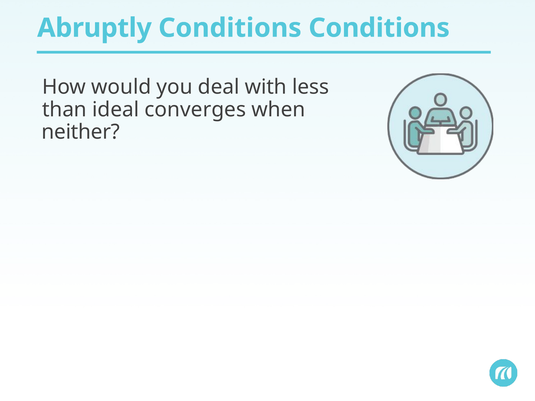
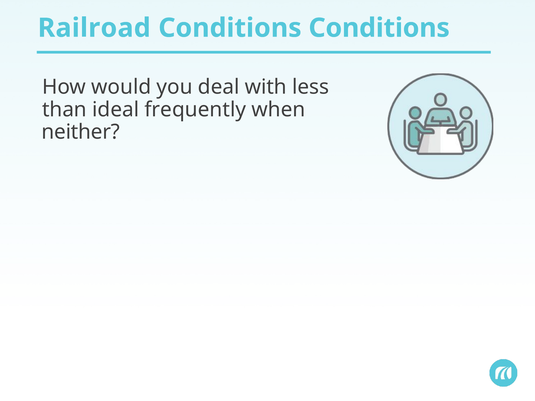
Abruptly: Abruptly -> Railroad
converges: converges -> frequently
